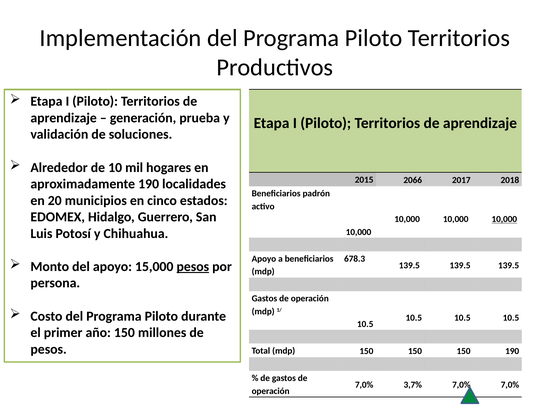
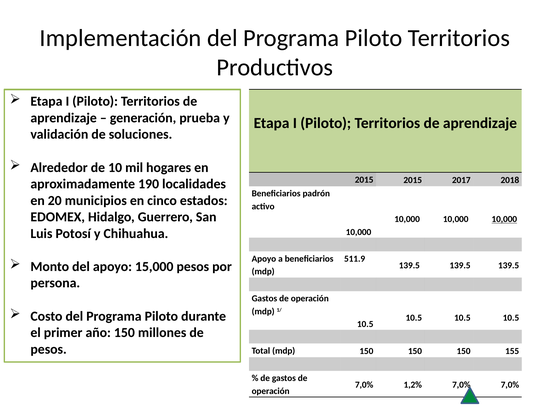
2015 2066: 2066 -> 2015
678.3: 678.3 -> 511.9
pesos at (193, 266) underline: present -> none
150 190: 190 -> 155
3,7%: 3,7% -> 1,2%
